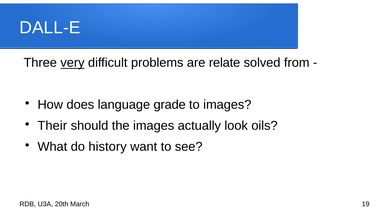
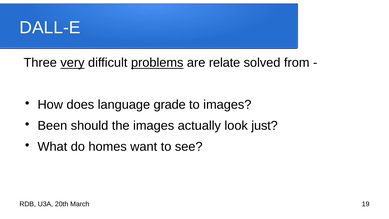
problems underline: none -> present
Their: Their -> Been
oils: oils -> just
history: history -> homes
